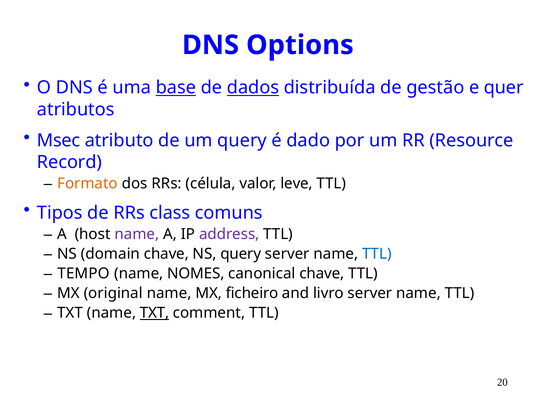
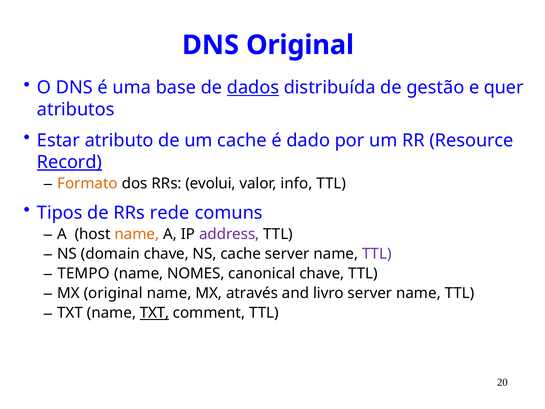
DNS Options: Options -> Original
base underline: present -> none
Msec: Msec -> Estar
um query: query -> cache
Record underline: none -> present
célula: célula -> evolui
leve: leve -> info
class: class -> rede
name at (137, 234) colour: purple -> orange
NS query: query -> cache
TTL at (377, 254) colour: blue -> purple
ficheiro: ficheiro -> através
